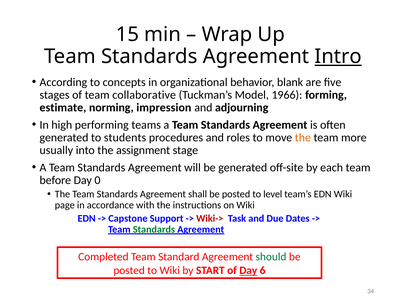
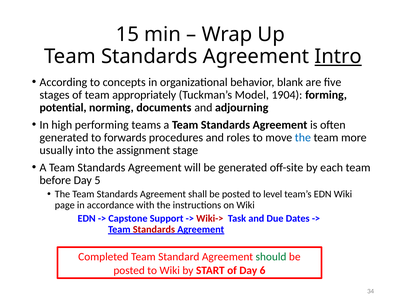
collaborative: collaborative -> appropriately
1966: 1966 -> 1904
estimate: estimate -> potential
impression: impression -> documents
students: students -> forwards
the at (303, 137) colour: orange -> blue
0: 0 -> 5
Standards at (154, 229) colour: green -> red
Day at (248, 270) underline: present -> none
